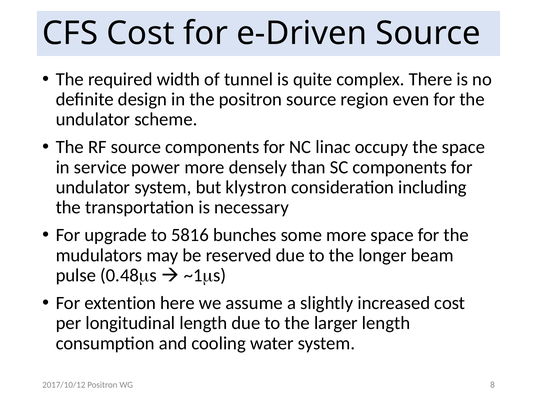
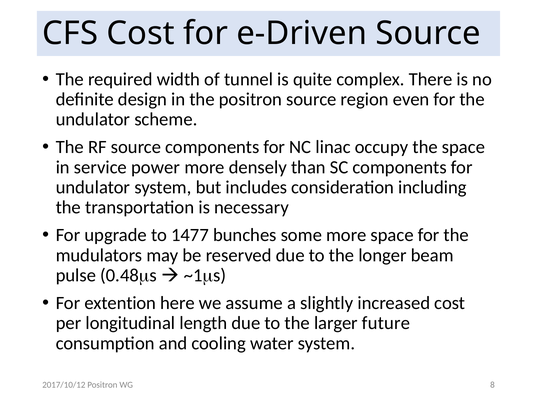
klystron: klystron -> includes
5816: 5816 -> 1477
larger length: length -> future
